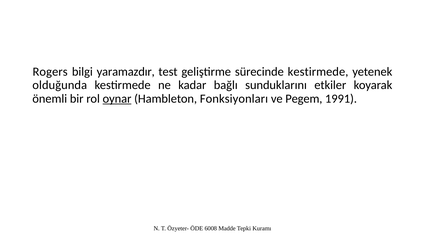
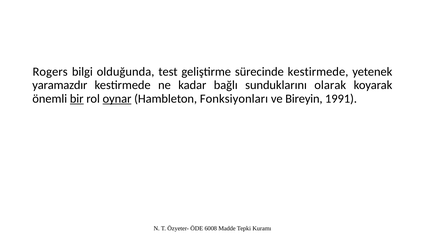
yaramazdır: yaramazdır -> olduğunda
olduğunda: olduğunda -> yaramazdır
etkiler: etkiler -> olarak
bir underline: none -> present
Pegem: Pegem -> Bireyin
